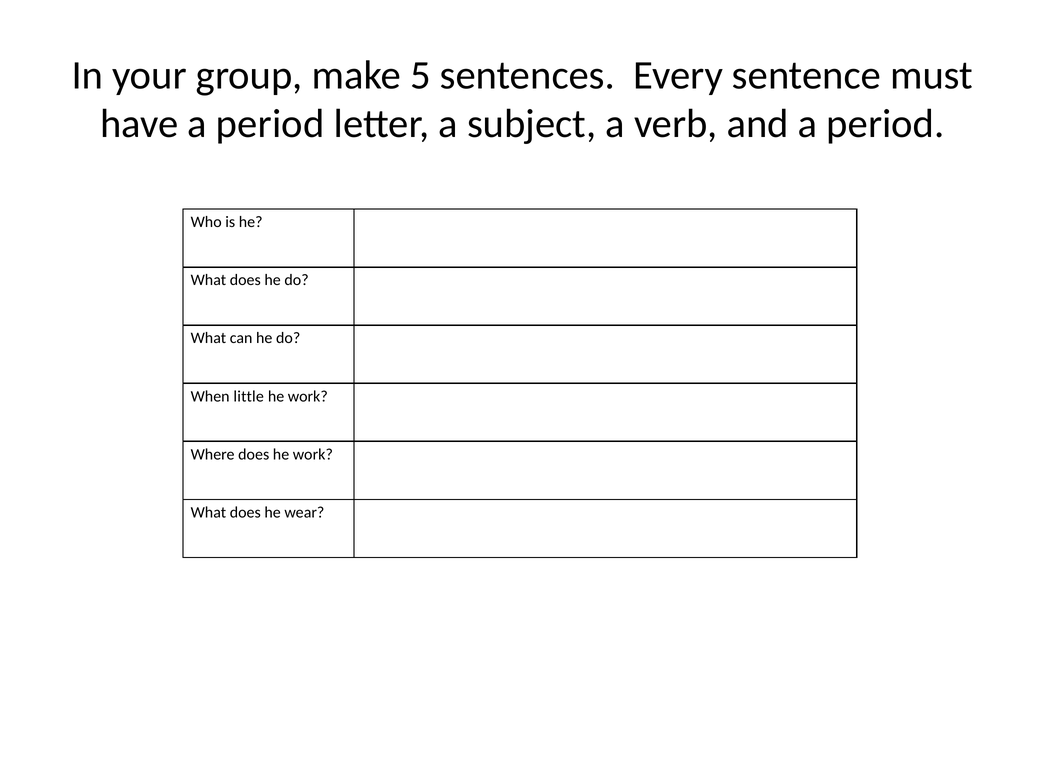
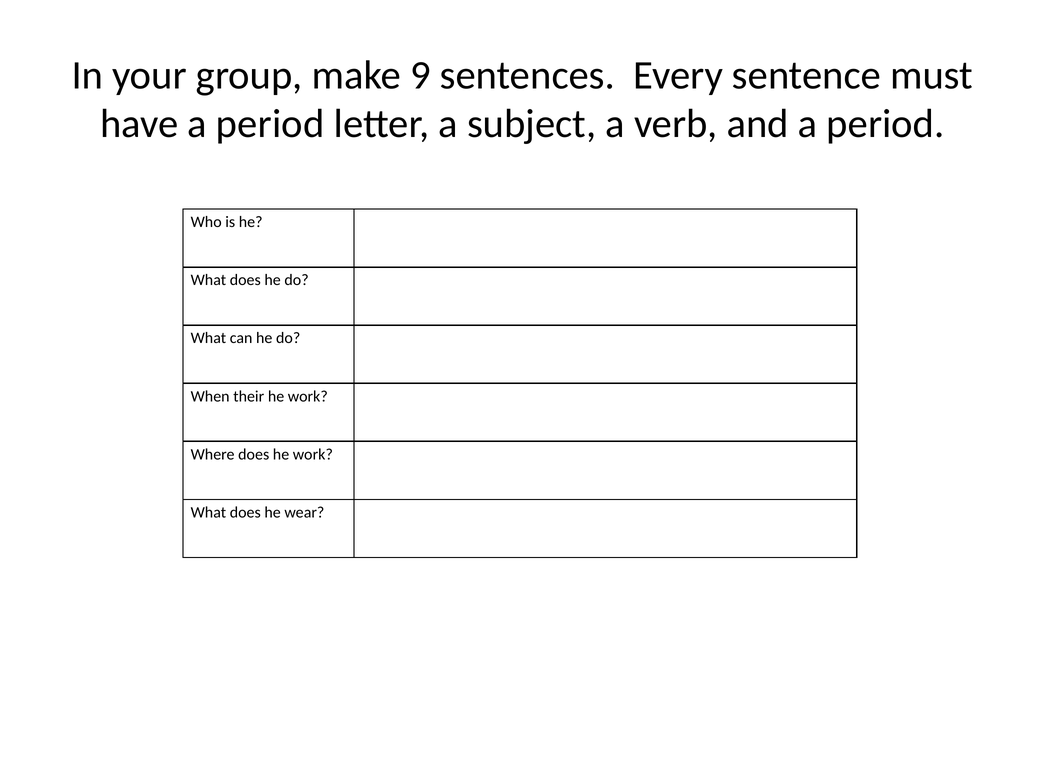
5: 5 -> 9
little: little -> their
